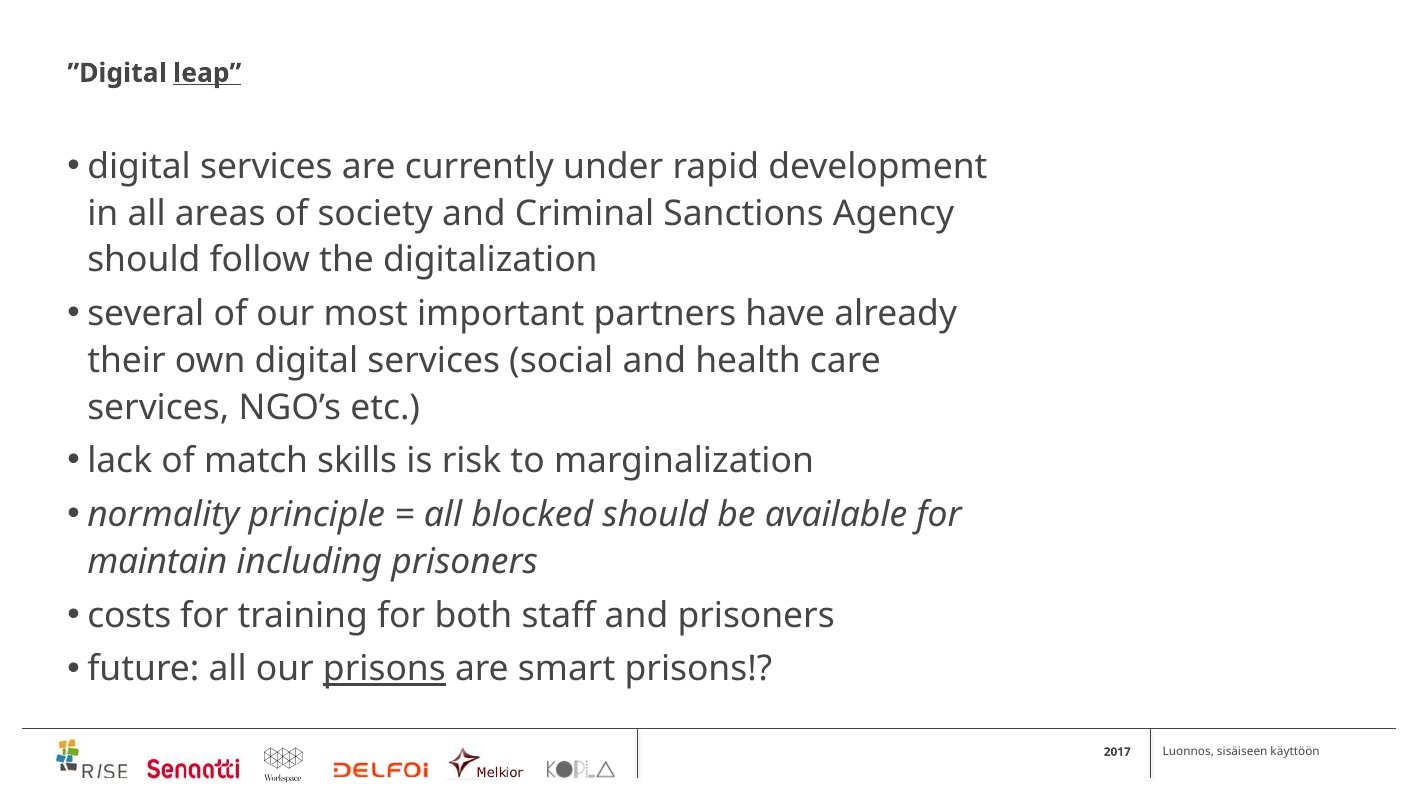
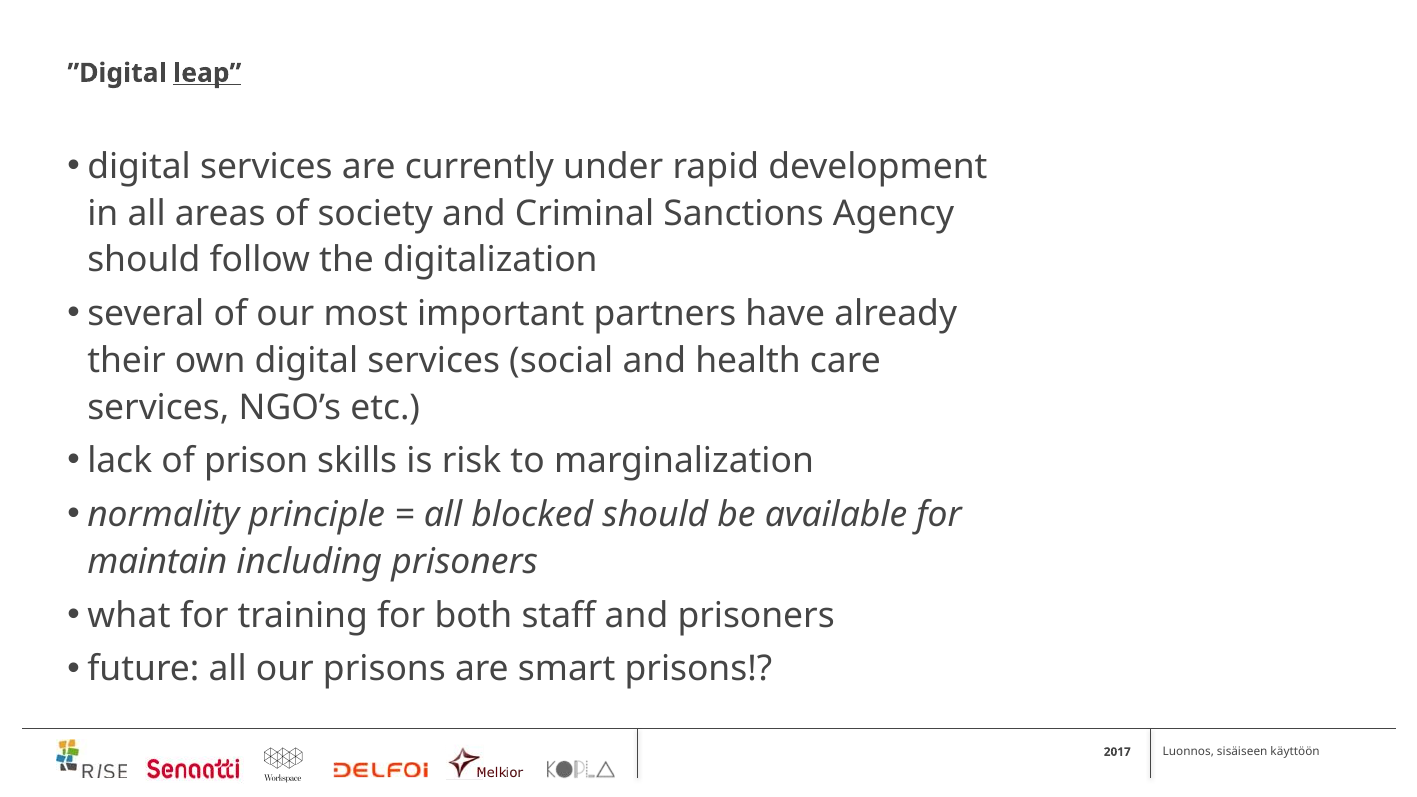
match: match -> prison
costs: costs -> what
prisons at (384, 669) underline: present -> none
